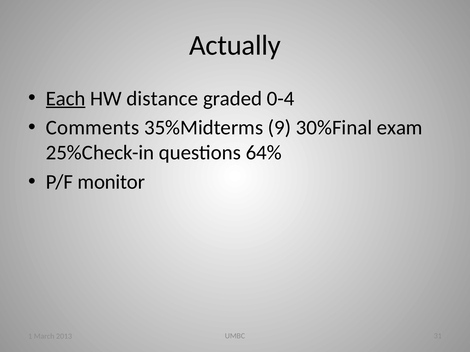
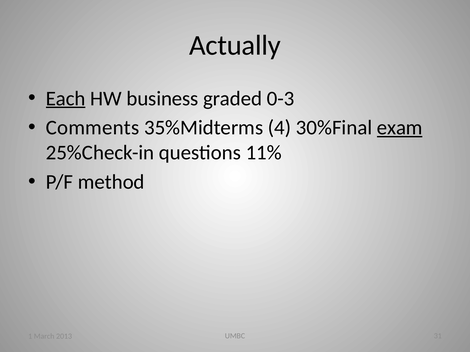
distance: distance -> business
0-4: 0-4 -> 0-3
9: 9 -> 4
exam underline: none -> present
64%: 64% -> 11%
monitor: monitor -> method
